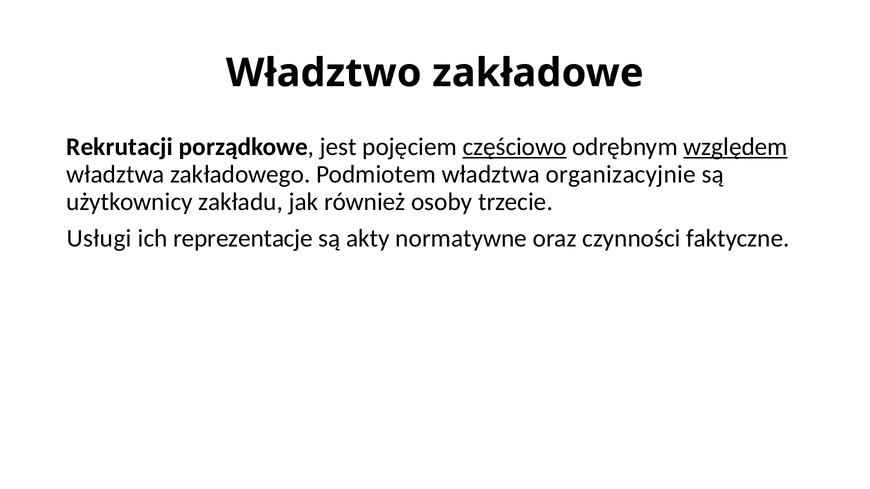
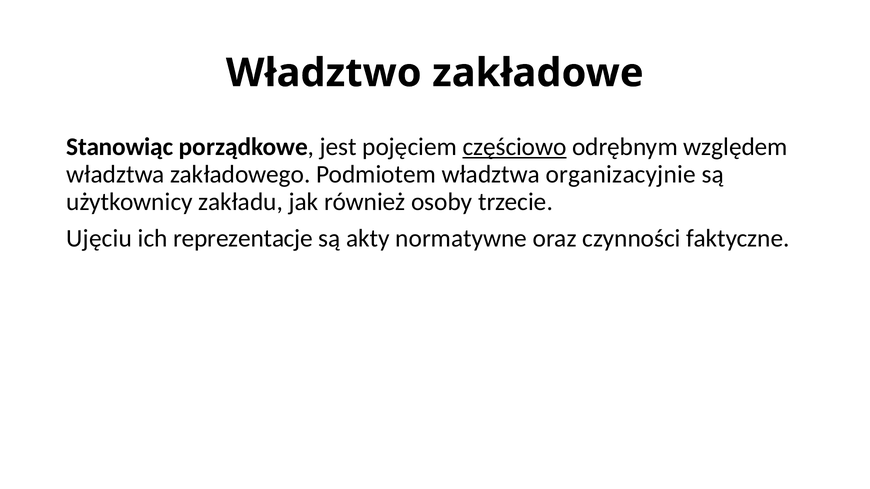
Rekrutacji: Rekrutacji -> Stanowiąc
względem underline: present -> none
Usługi: Usługi -> Ujęciu
